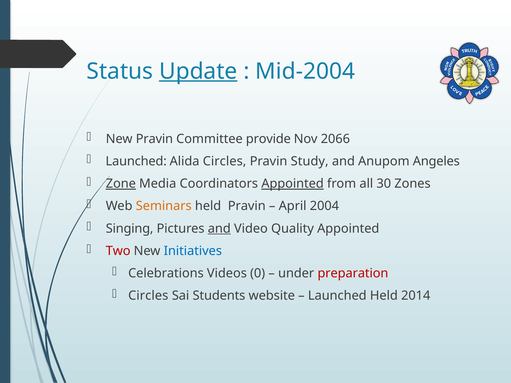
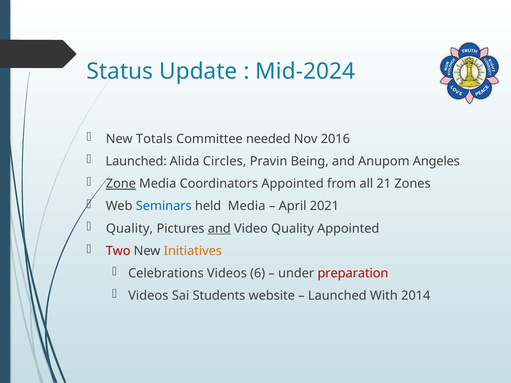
Update underline: present -> none
Mid-2004: Mid-2004 -> Mid-2024
New Pravin: Pravin -> Totals
provide: provide -> needed
2066: 2066 -> 2016
Study: Study -> Being
Appointed at (293, 184) underline: present -> none
30: 30 -> 21
Seminars colour: orange -> blue
held Pravin: Pravin -> Media
2004: 2004 -> 2021
Singing at (130, 229): Singing -> Quality
Initiatives colour: blue -> orange
0: 0 -> 6
Circles at (148, 296): Circles -> Videos
Launched Held: Held -> With
